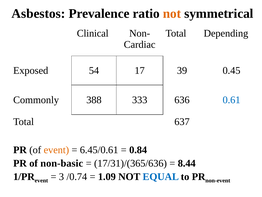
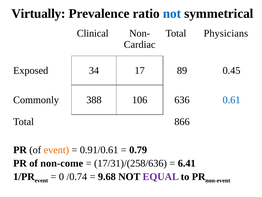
Asbestos: Asbestos -> Virtually
not at (172, 14) colour: orange -> blue
Depending: Depending -> Physicians
54: 54 -> 34
39: 39 -> 89
333: 333 -> 106
637: 637 -> 866
6.45/0.61: 6.45/0.61 -> 0.91/0.61
0.84: 0.84 -> 0.79
non-basic: non-basic -> non-come
17/31)/(365/636: 17/31)/(365/636 -> 17/31)/(258/636
8.44: 8.44 -> 6.41
3: 3 -> 0
1.09: 1.09 -> 9.68
EQUAL colour: blue -> purple
